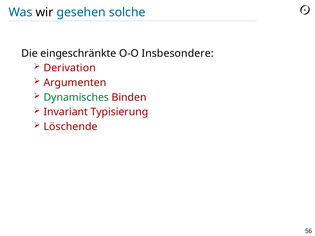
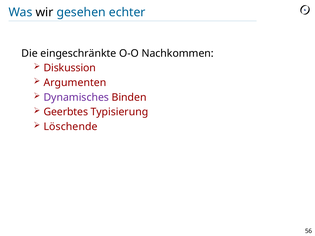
solche: solche -> echter
Insbesondere: Insbesondere -> Nachkommen
Derivation: Derivation -> Diskussion
Dynamisches colour: green -> purple
Invariant: Invariant -> Geerbtes
